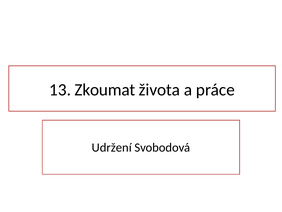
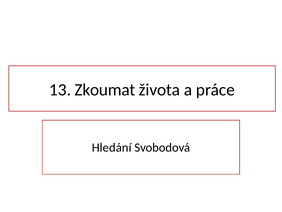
Udržení: Udržení -> Hledání
